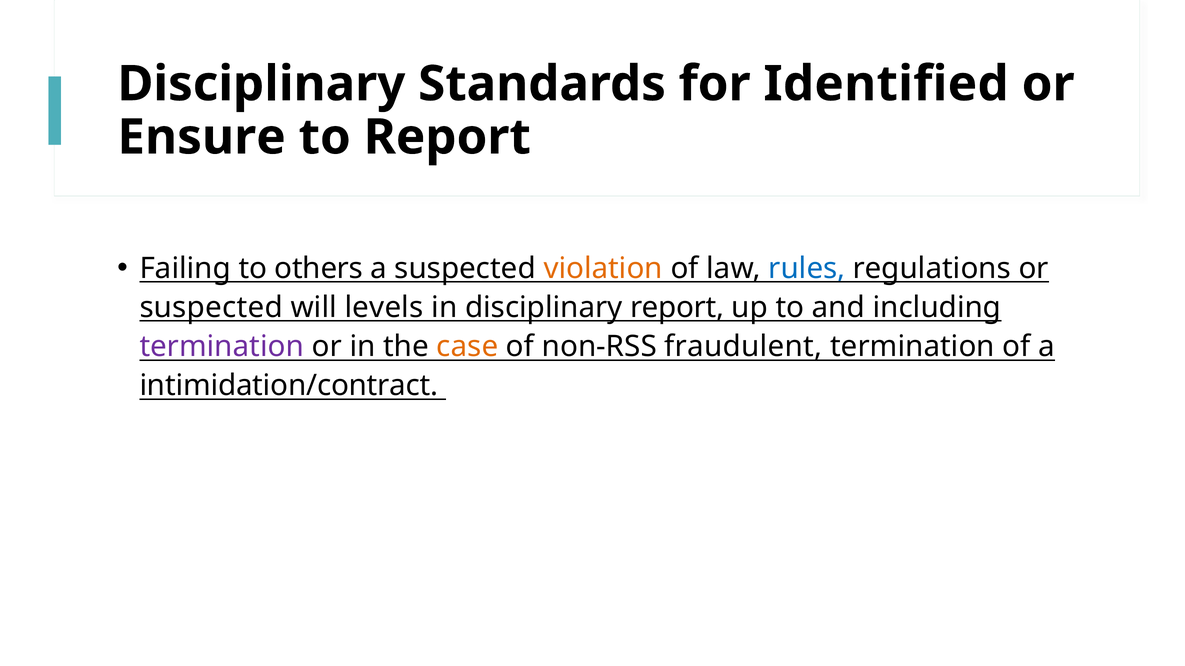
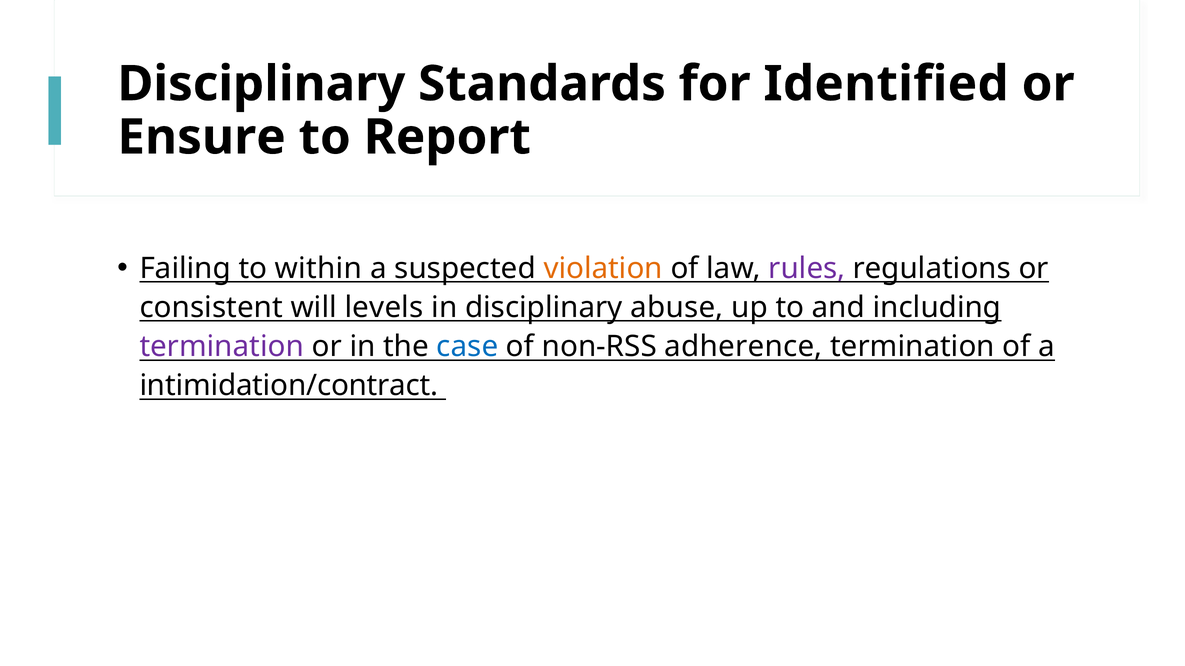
others: others -> within
rules colour: blue -> purple
suspected at (211, 308): suspected -> consistent
disciplinary report: report -> abuse
case colour: orange -> blue
fraudulent: fraudulent -> adherence
